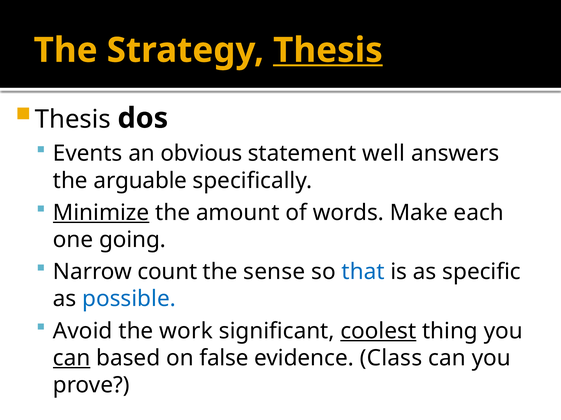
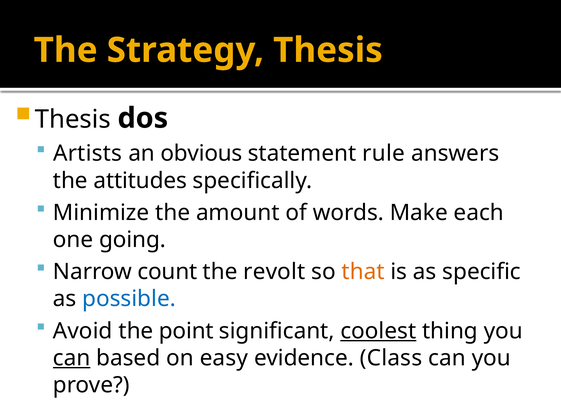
Thesis at (328, 50) underline: present -> none
Events: Events -> Artists
well: well -> rule
arguable: arguable -> attitudes
Minimize underline: present -> none
sense: sense -> revolt
that colour: blue -> orange
work: work -> point
false: false -> easy
